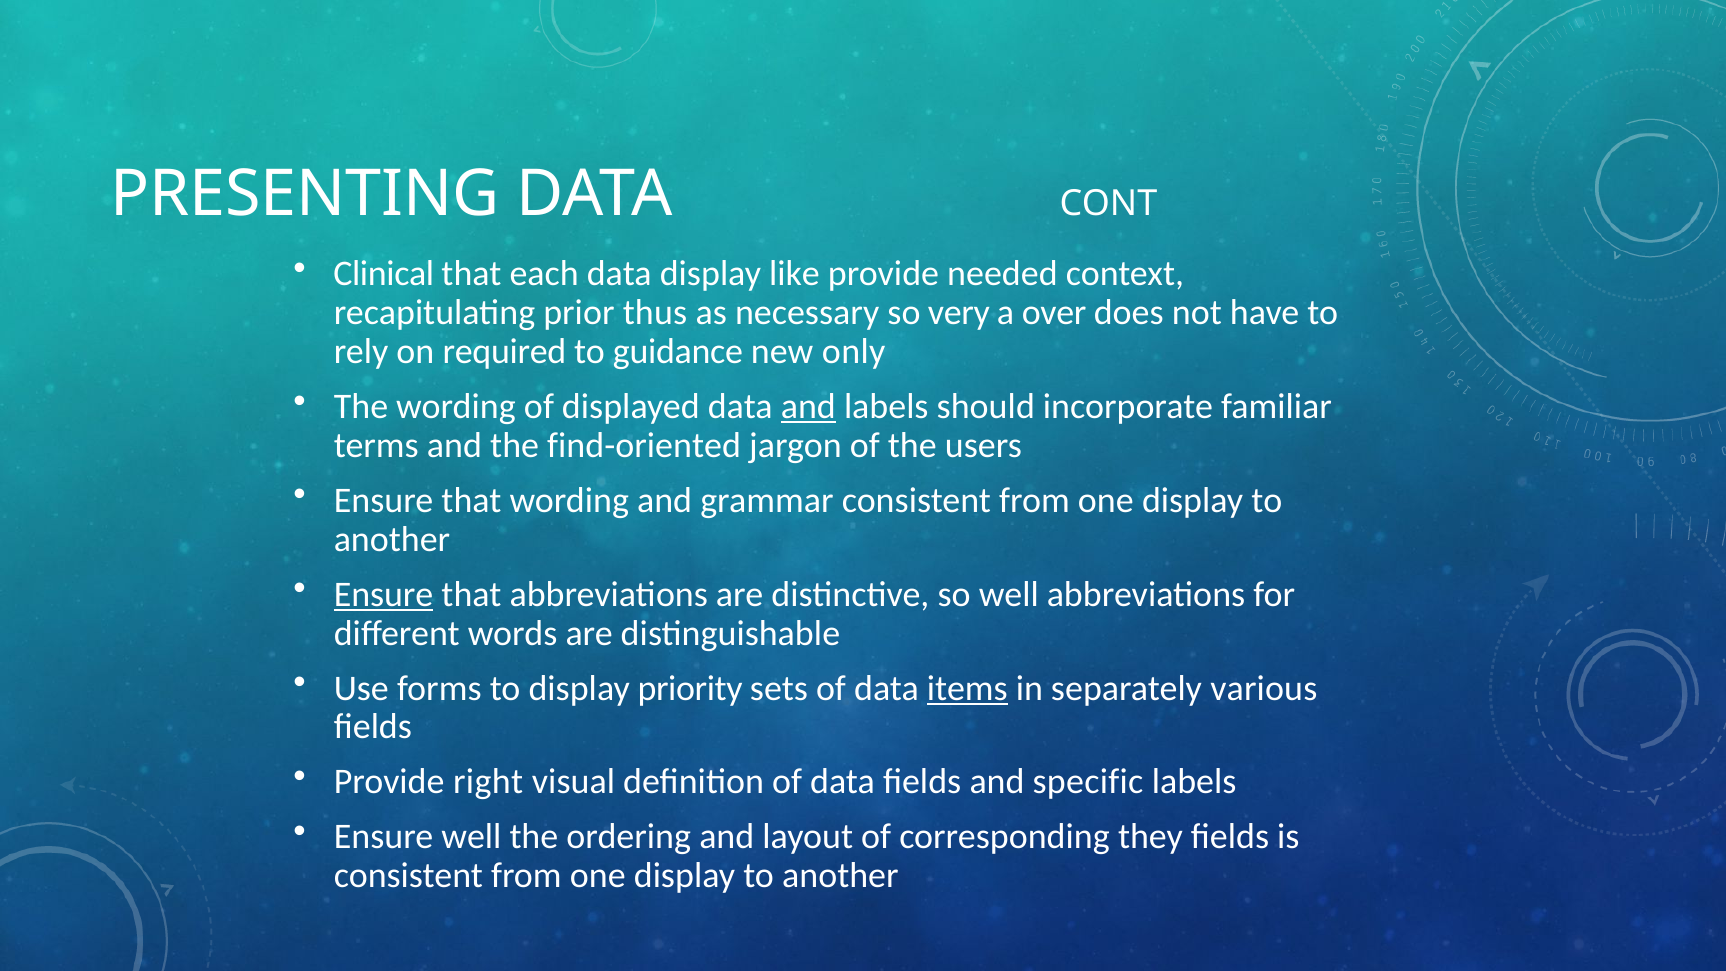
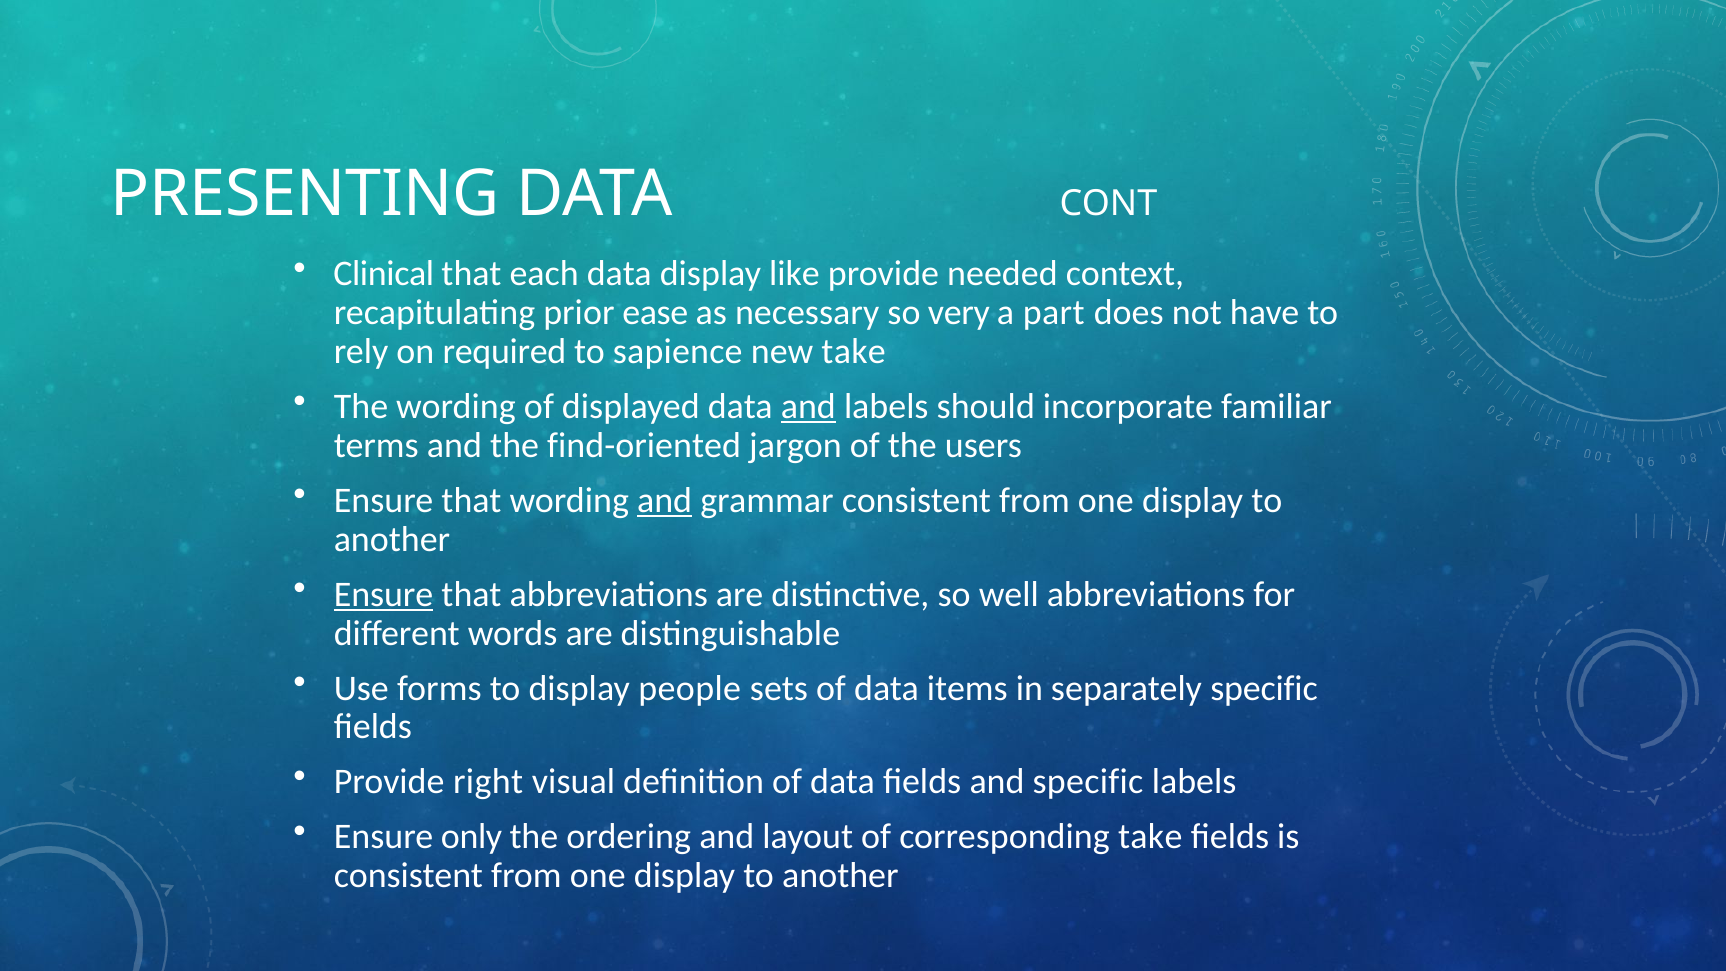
thus: thus -> ease
over: over -> part
guidance: guidance -> sapience
new only: only -> take
and at (665, 500) underline: none -> present
priority: priority -> people
items underline: present -> none
separately various: various -> specific
Ensure well: well -> only
corresponding they: they -> take
